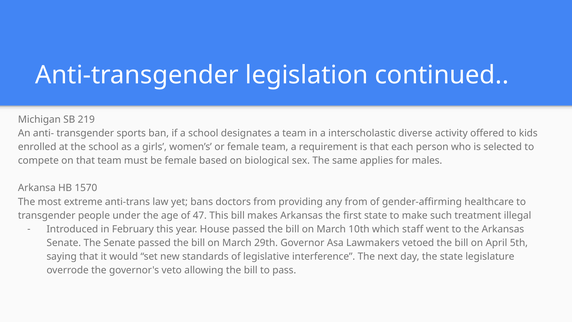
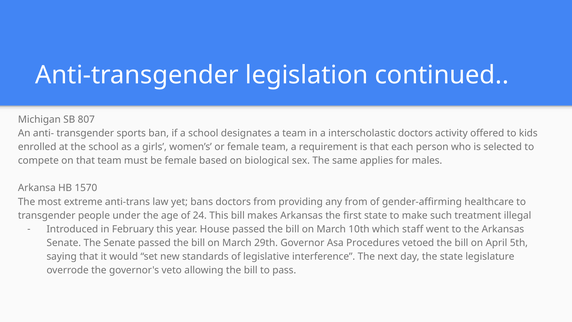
219: 219 -> 807
interscholastic diverse: diverse -> doctors
47: 47 -> 24
Lawmakers: Lawmakers -> Procedures
